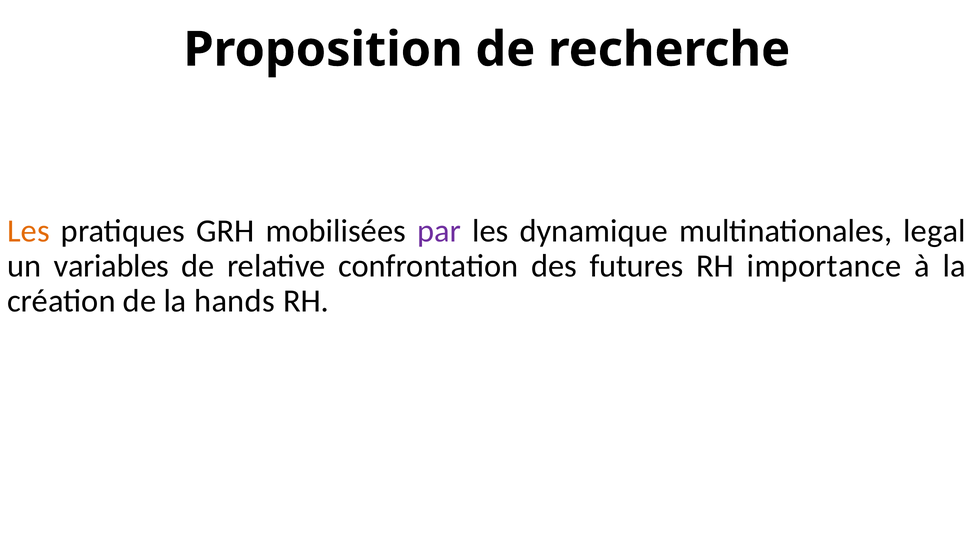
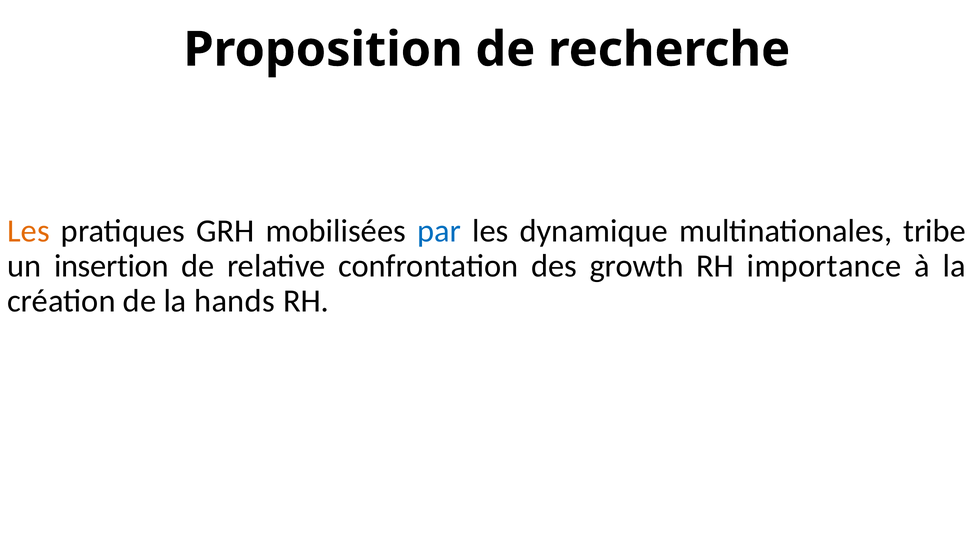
par colour: purple -> blue
legal: legal -> tribe
variables: variables -> insertion
futures: futures -> growth
